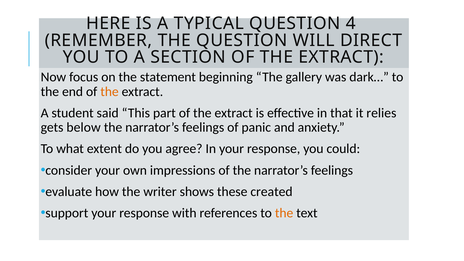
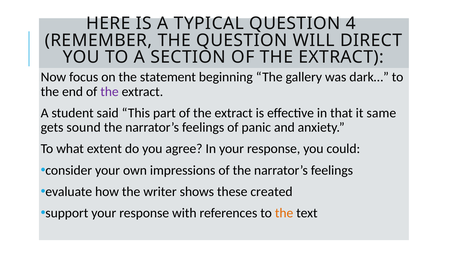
the at (110, 92) colour: orange -> purple
relies: relies -> same
below: below -> sound
